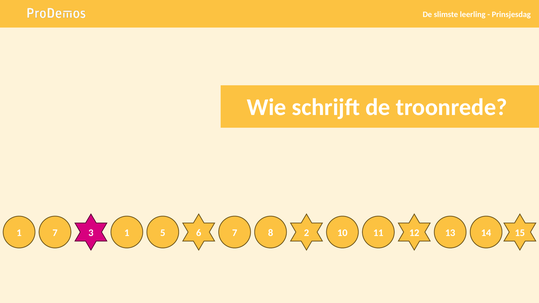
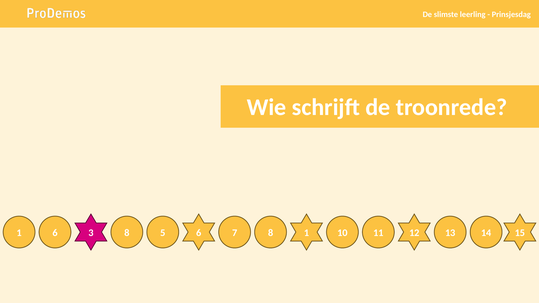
1 7: 7 -> 6
3 1: 1 -> 8
8 2: 2 -> 1
